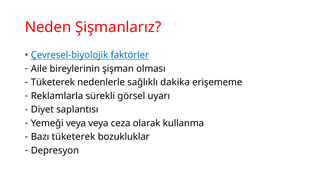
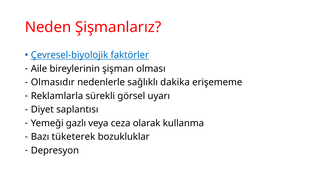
Tüketerek at (53, 82): Tüketerek -> Olmasıdır
Yemeği veya: veya -> gazlı
